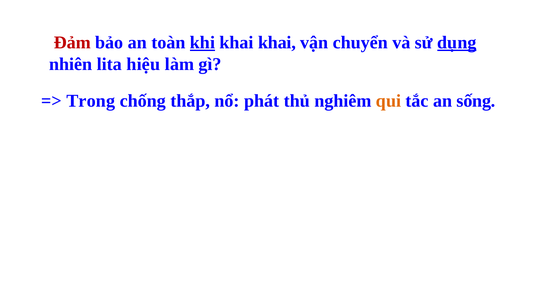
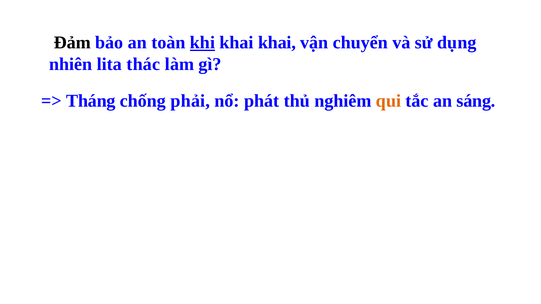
Đảm colour: red -> black
dụng underline: present -> none
hiệu: hiệu -> thác
Trong: Trong -> Tháng
thắp: thắp -> phải
sống: sống -> sáng
